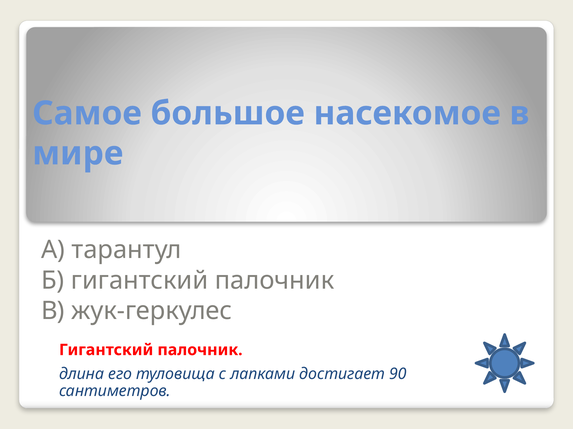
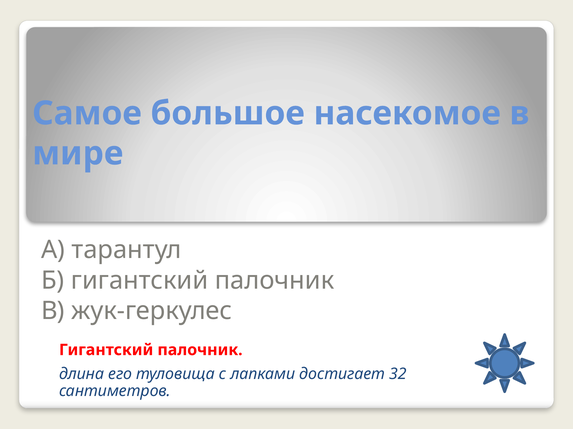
90: 90 -> 32
